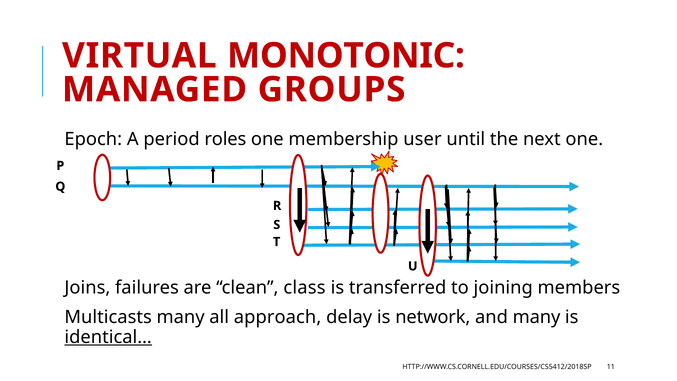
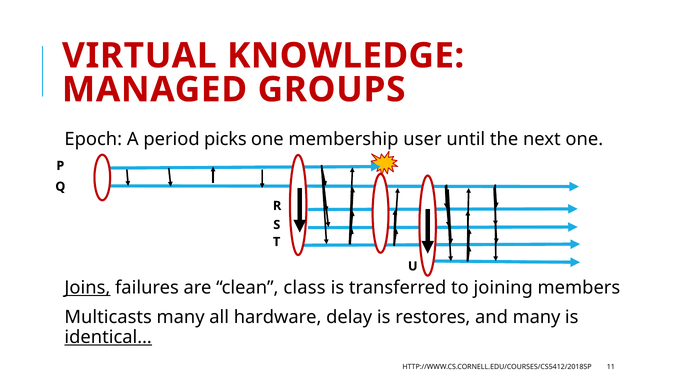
MONOTONIC: MONOTONIC -> KNOWLEDGE
roles: roles -> picks
Joins underline: none -> present
approach: approach -> hardware
network: network -> restores
